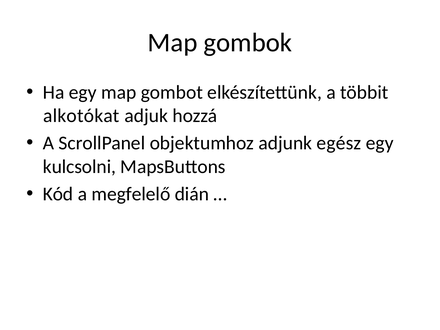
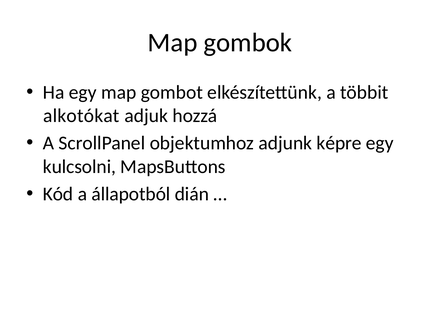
egész: egész -> képre
megfelelő: megfelelő -> állapotból
